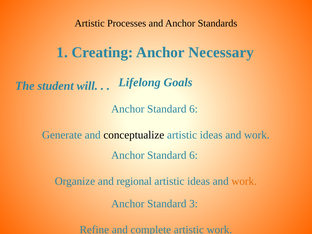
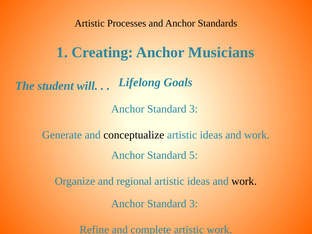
Necessary: Necessary -> Musicians
6 at (194, 109): 6 -> 3
6 at (194, 155): 6 -> 5
work at (244, 181) colour: orange -> black
